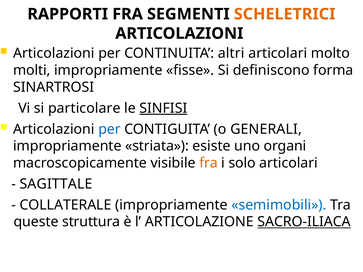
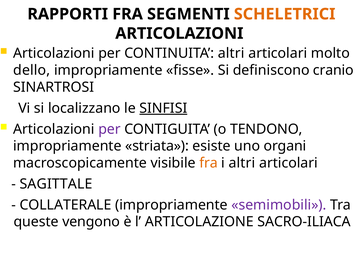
molti: molti -> dello
forma: forma -> cranio
particolare: particolare -> localizzano
per at (109, 129) colour: blue -> purple
GENERALI: GENERALI -> TENDONO
i solo: solo -> altri
semimobili colour: blue -> purple
struttura: struttura -> vengono
SACRO-ILIACA underline: present -> none
